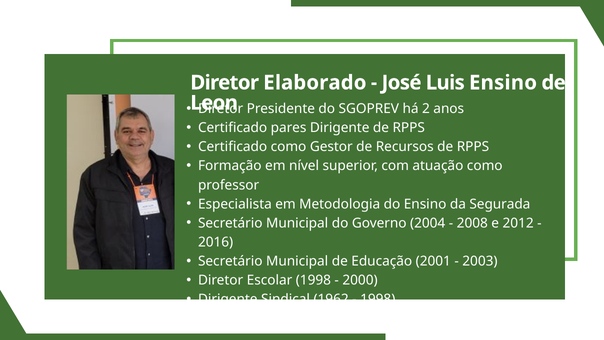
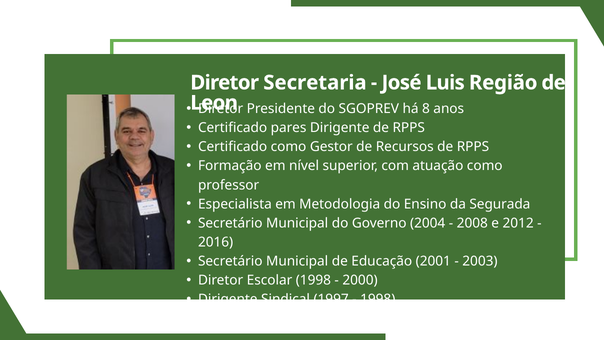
Elaborado: Elaborado -> Secretaria
Luis Ensino: Ensino -> Região
2: 2 -> 8
1962: 1962 -> 1997
